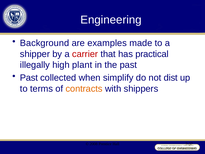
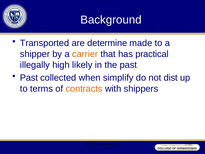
Engineering: Engineering -> Background
Background: Background -> Transported
examples: examples -> determine
carrier colour: red -> orange
plant: plant -> likely
